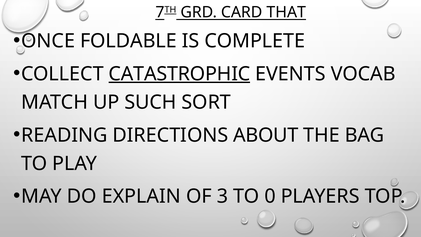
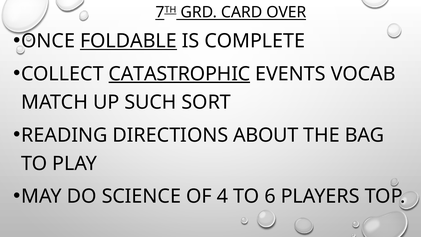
THAT: THAT -> OVER
FOLDABLE underline: none -> present
EXPLAIN: EXPLAIN -> SCIENCE
3: 3 -> 4
0: 0 -> 6
